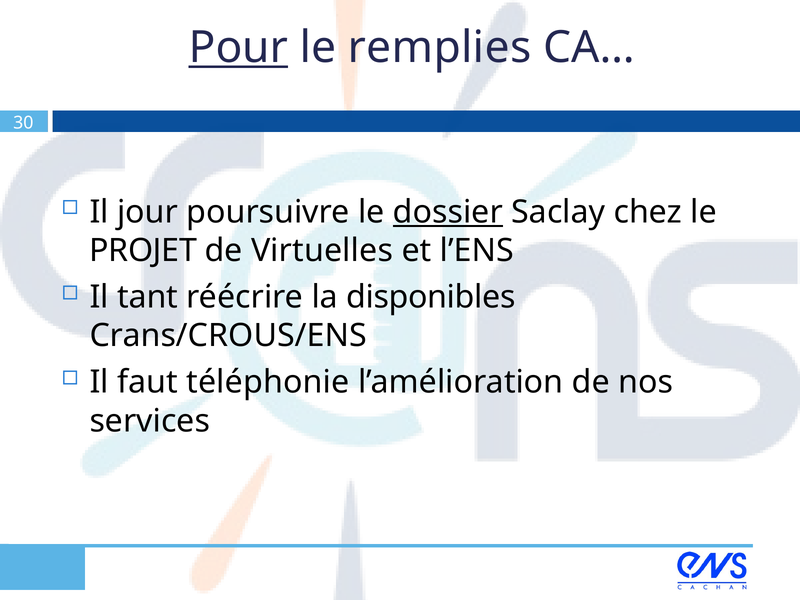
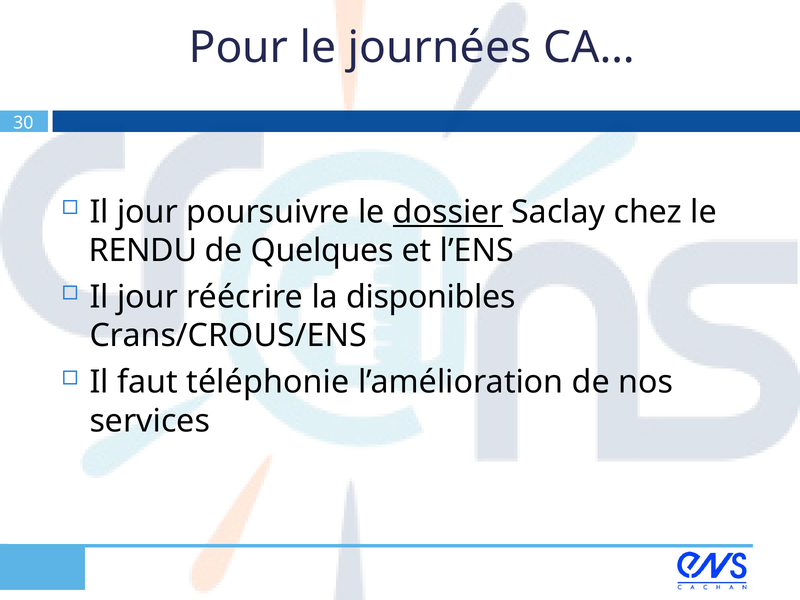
Pour underline: present -> none
remplies: remplies -> journées
PROJET: PROJET -> RENDU
Virtuelles: Virtuelles -> Quelques
tant at (148, 297): tant -> jour
